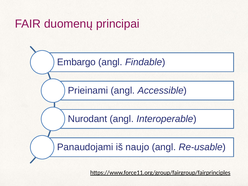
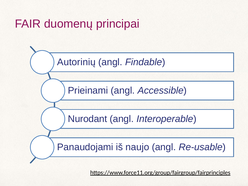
Embargo: Embargo -> Autorinių
